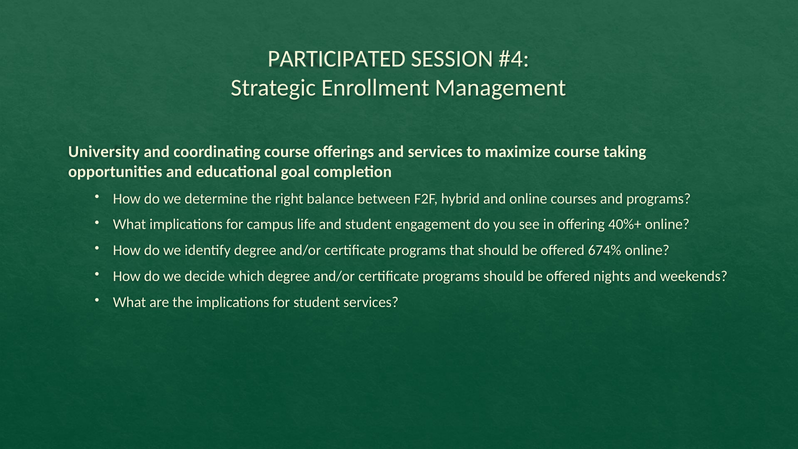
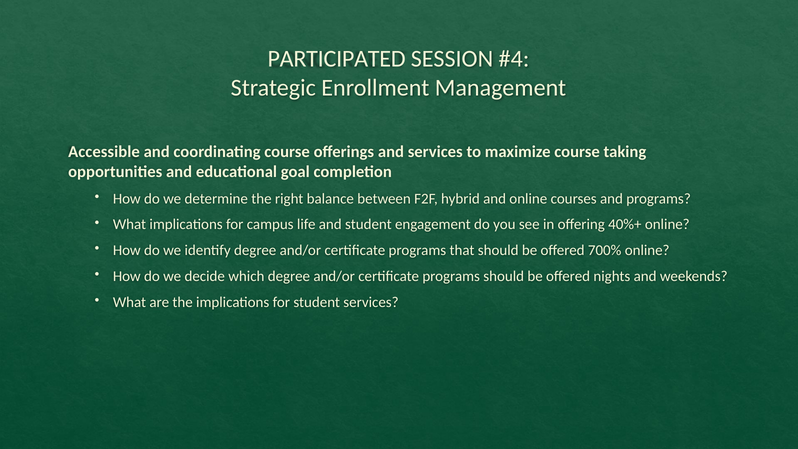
University: University -> Accessible
674%: 674% -> 700%
